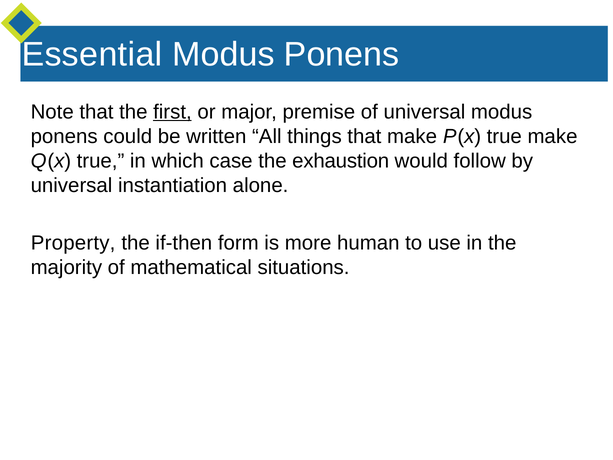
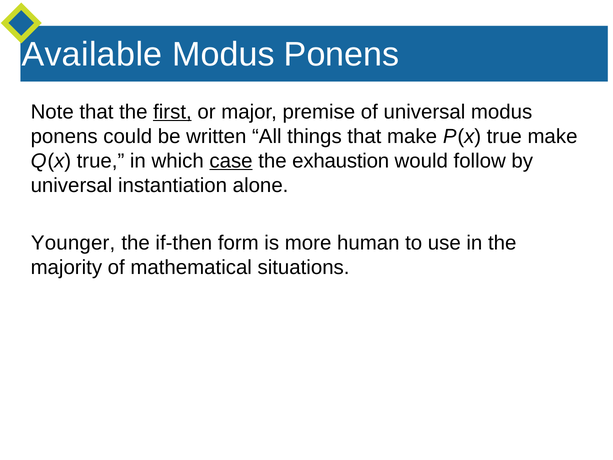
Essential: Essential -> Available
case underline: none -> present
Property: Property -> Younger
